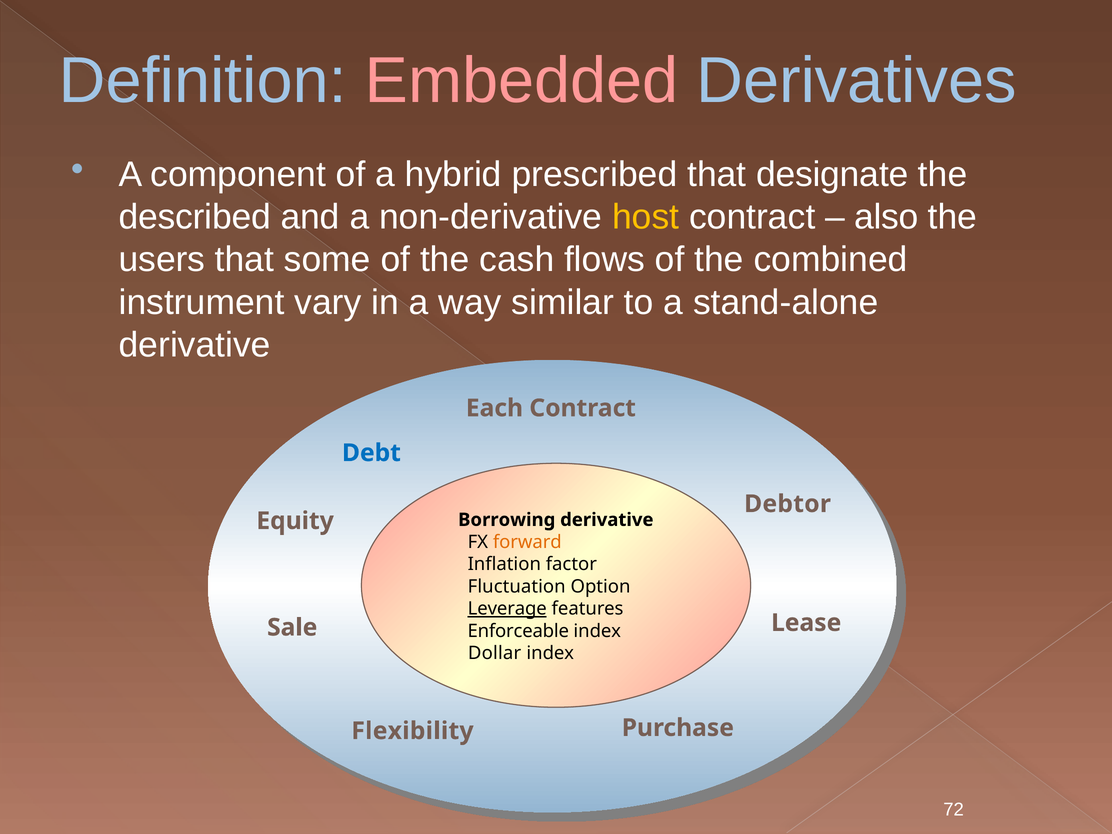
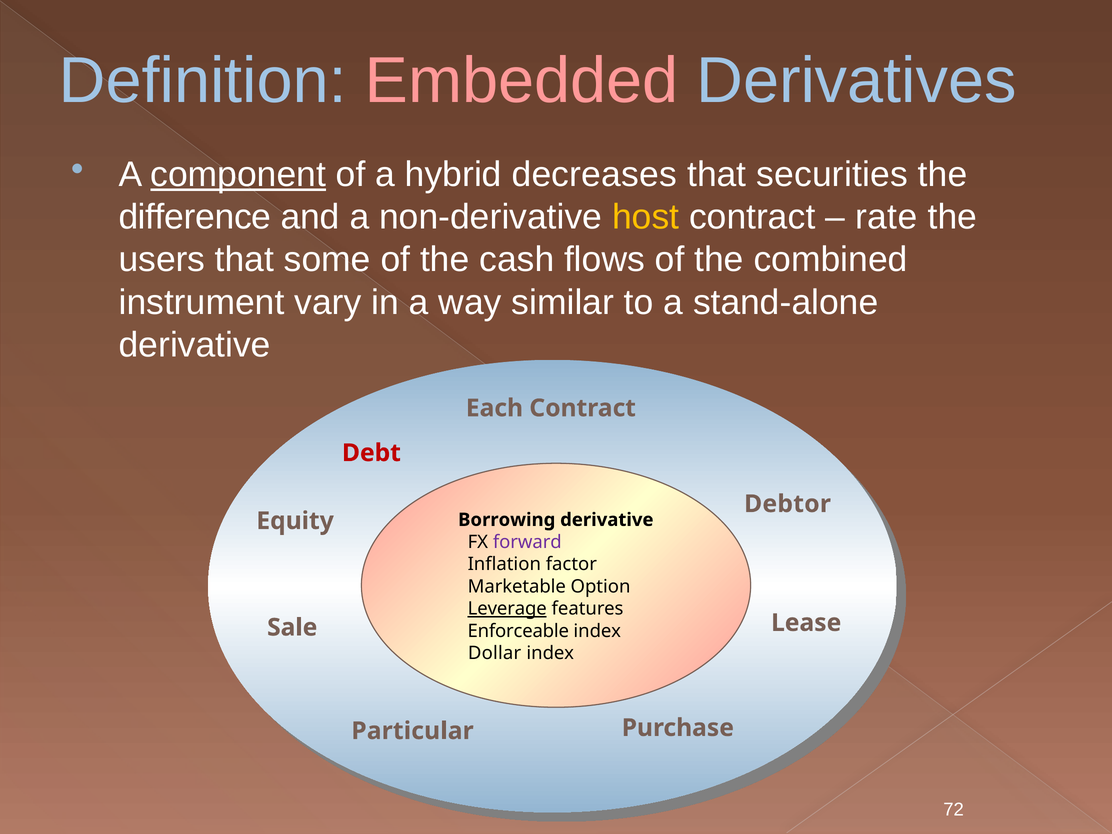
component underline: none -> present
prescribed: prescribed -> decreases
designate: designate -> securities
described: described -> difference
also: also -> rate
Debt colour: blue -> red
forward colour: orange -> purple
Fluctuation: Fluctuation -> Marketable
Flexibility: Flexibility -> Particular
